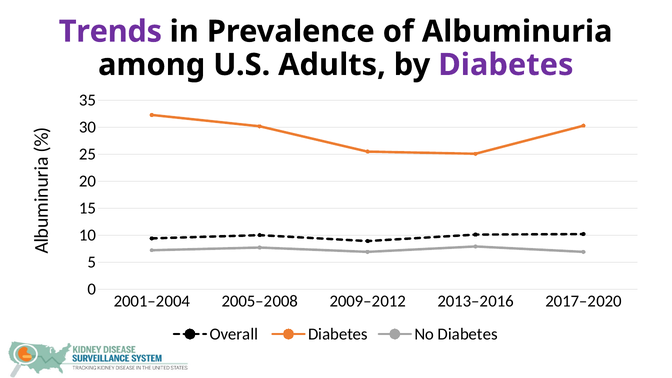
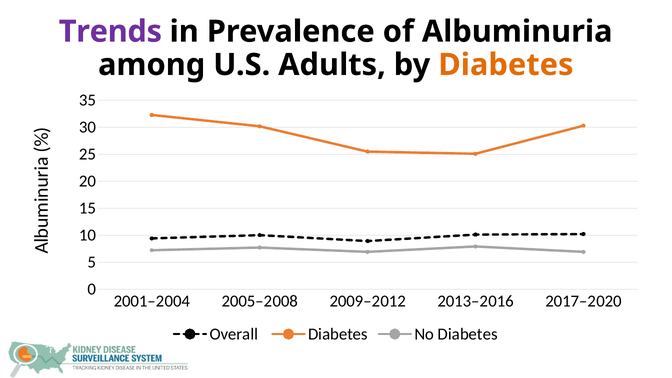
Diabetes at (506, 65) colour: purple -> orange
